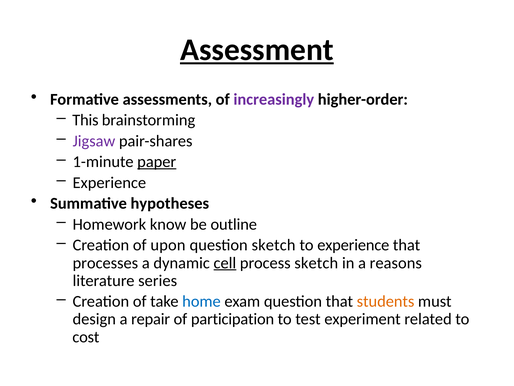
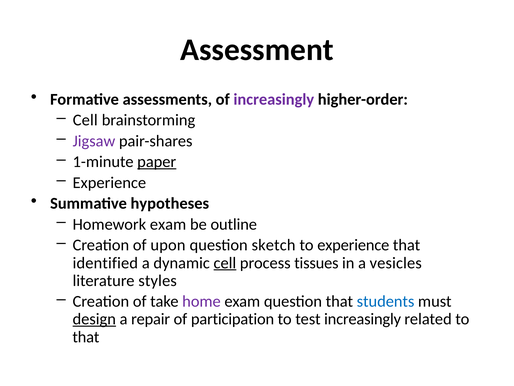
Assessment underline: present -> none
This at (85, 120): This -> Cell
Homework know: know -> exam
processes: processes -> identified
process sketch: sketch -> tissues
reasons: reasons -> vesicles
series: series -> styles
home colour: blue -> purple
students colour: orange -> blue
design underline: none -> present
test experiment: experiment -> increasingly
cost at (86, 337): cost -> that
